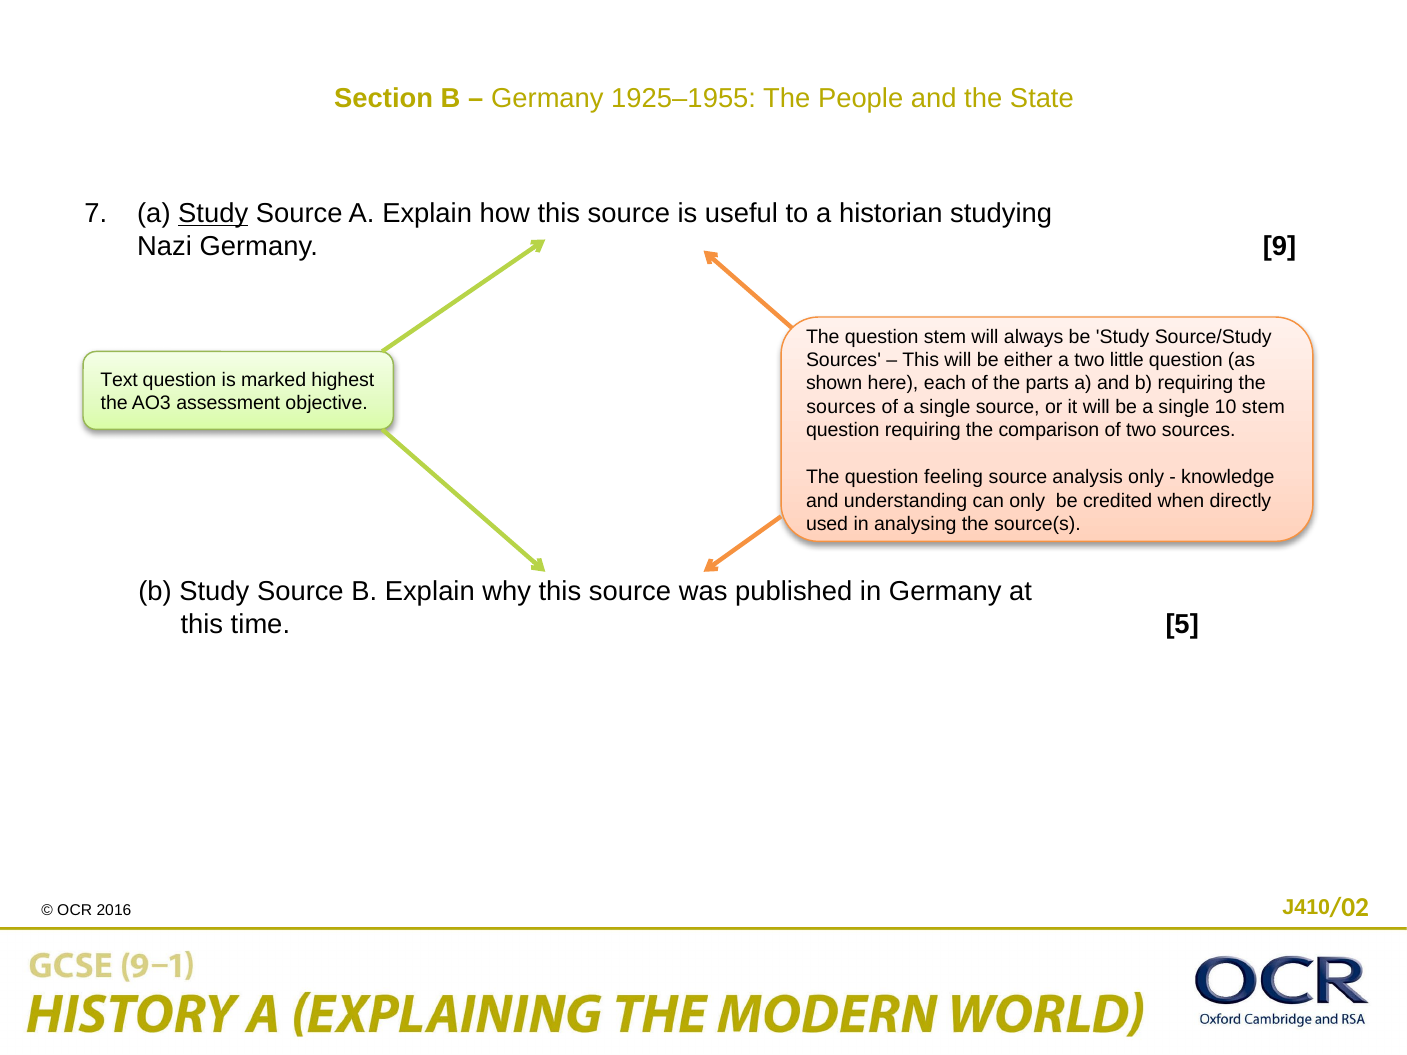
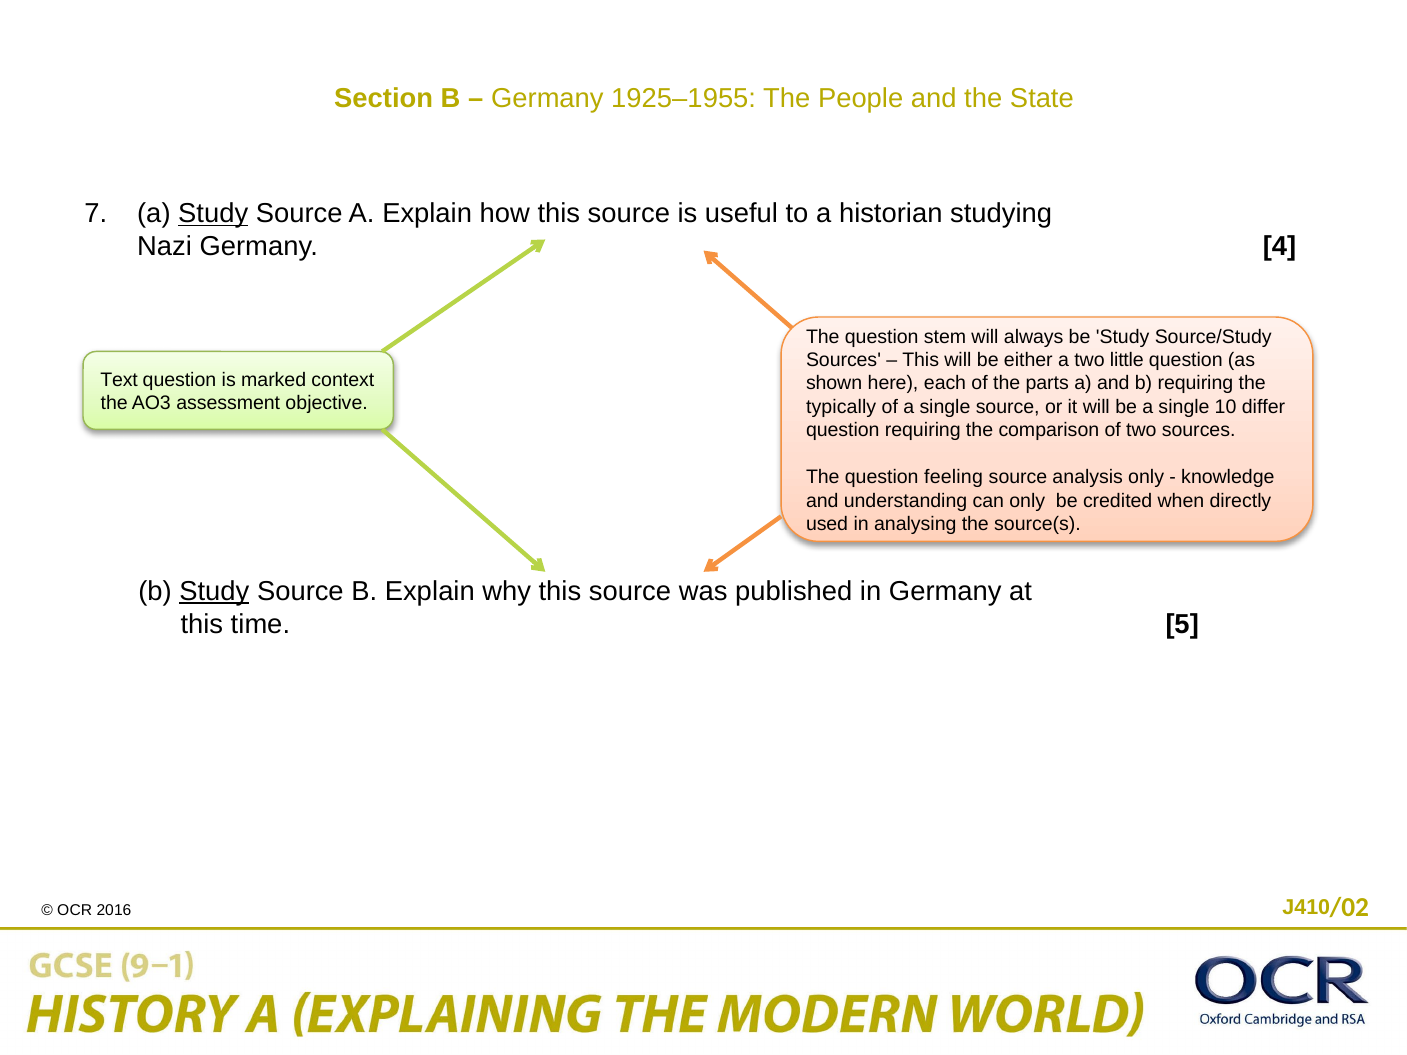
9: 9 -> 4
highest: highest -> context
sources at (841, 407): sources -> typically
10 stem: stem -> differ
Study at (214, 592) underline: none -> present
